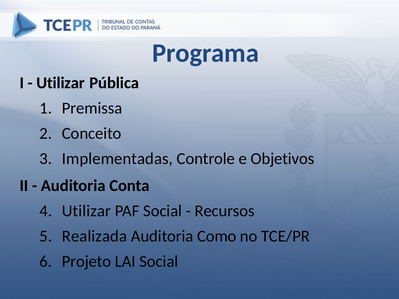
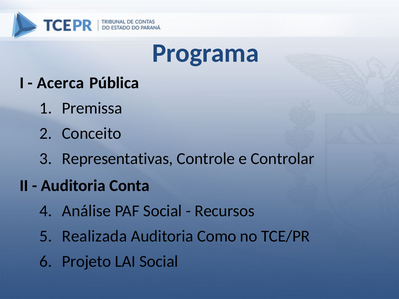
Utilizar at (61, 83): Utilizar -> Acerca
Implementadas: Implementadas -> Representativas
Objetivos: Objetivos -> Controlar
Utilizar at (86, 211): Utilizar -> Análise
